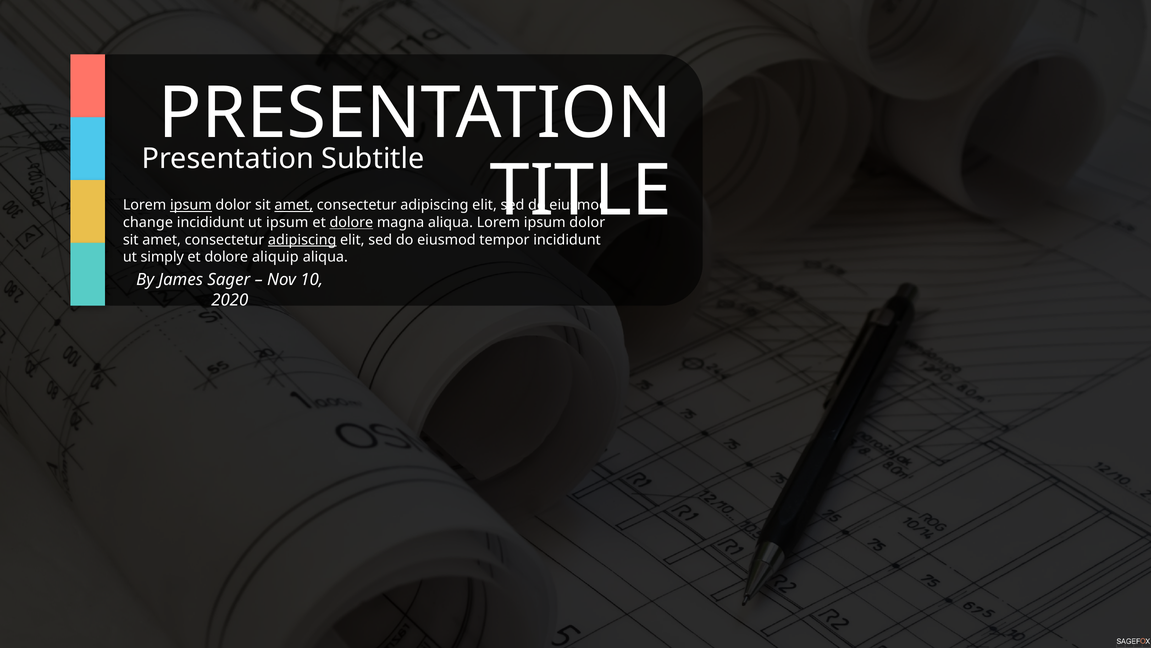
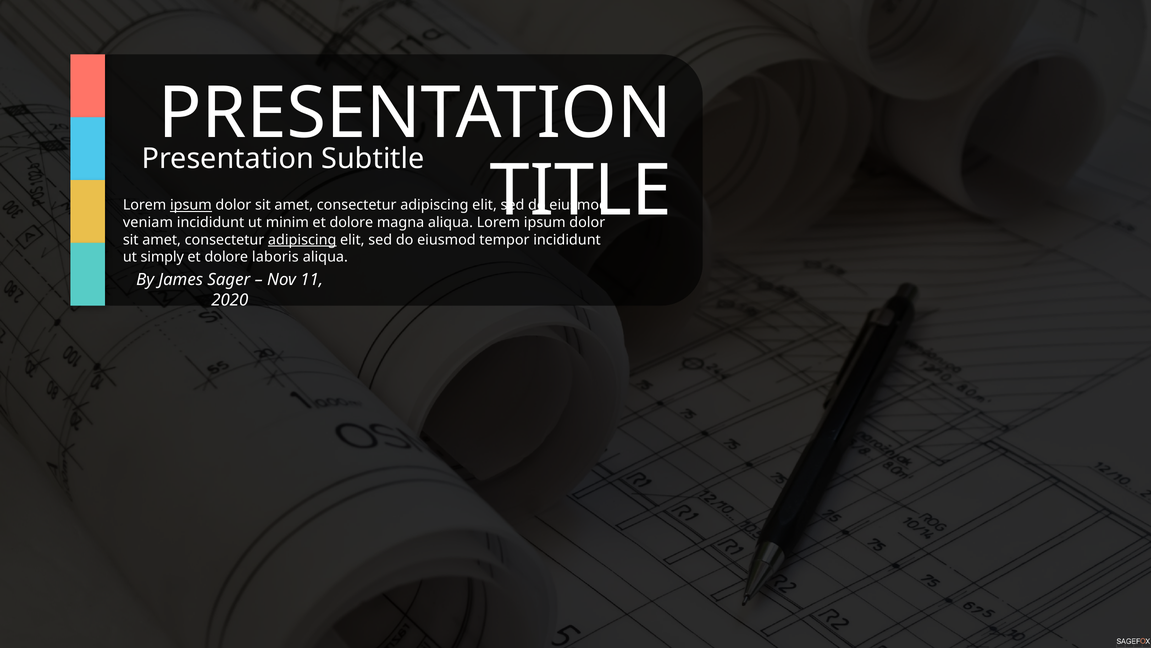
amet at (294, 205) underline: present -> none
change: change -> veniam
ut ipsum: ipsum -> minim
dolore at (351, 222) underline: present -> none
aliquip: aliquip -> laboris
10: 10 -> 11
